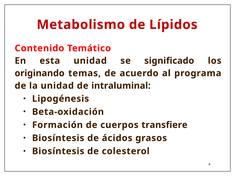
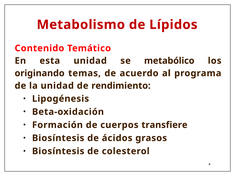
significado: significado -> metabólico
intraluminal: intraluminal -> rendimiento
